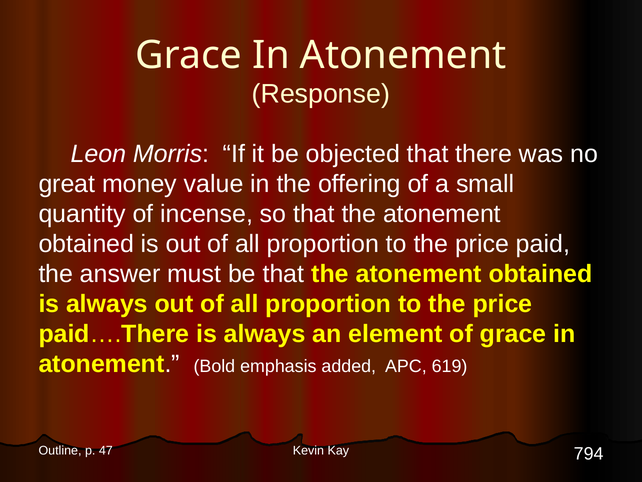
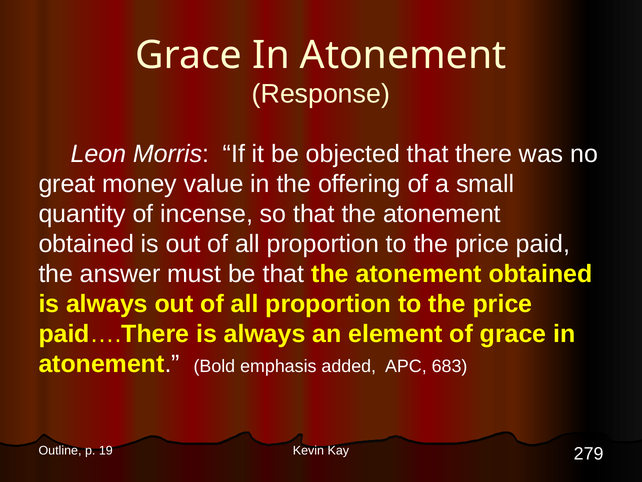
619: 619 -> 683
47: 47 -> 19
794: 794 -> 279
